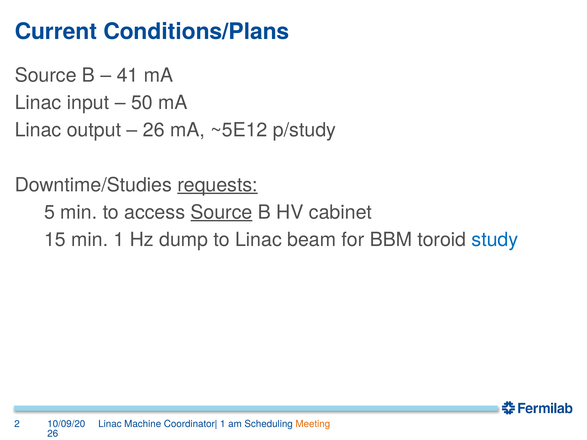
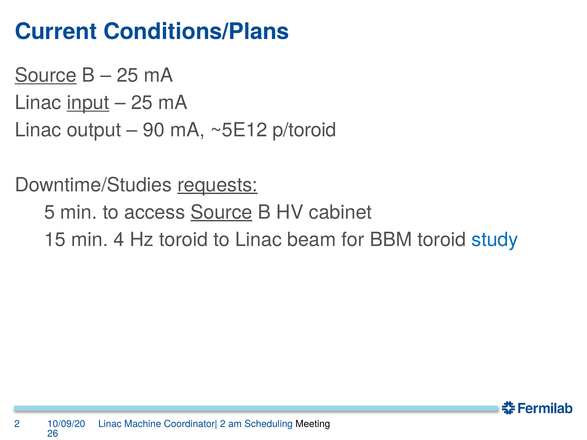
Source at (46, 75) underline: none -> present
41 at (128, 75): 41 -> 25
input underline: none -> present
50 at (142, 103): 50 -> 25
26 at (154, 130): 26 -> 90
p/study: p/study -> p/toroid
min 1: 1 -> 4
Hz dump: dump -> toroid
1 at (223, 424): 1 -> 2
Meeting colour: orange -> black
